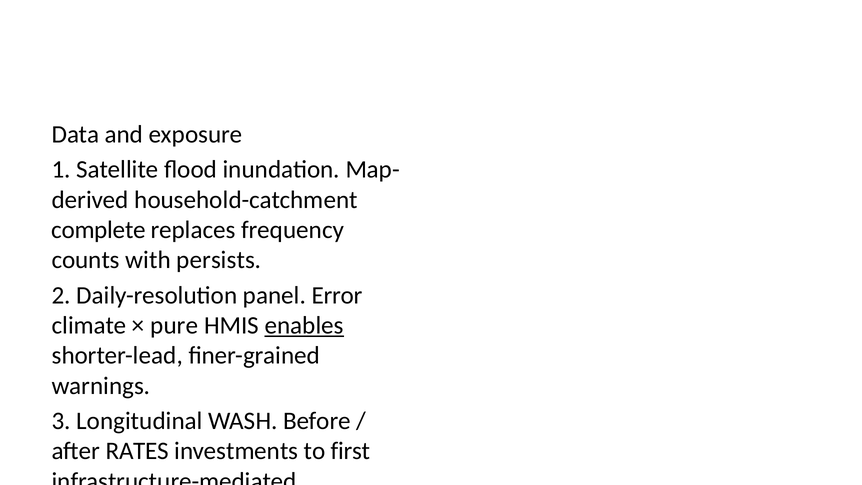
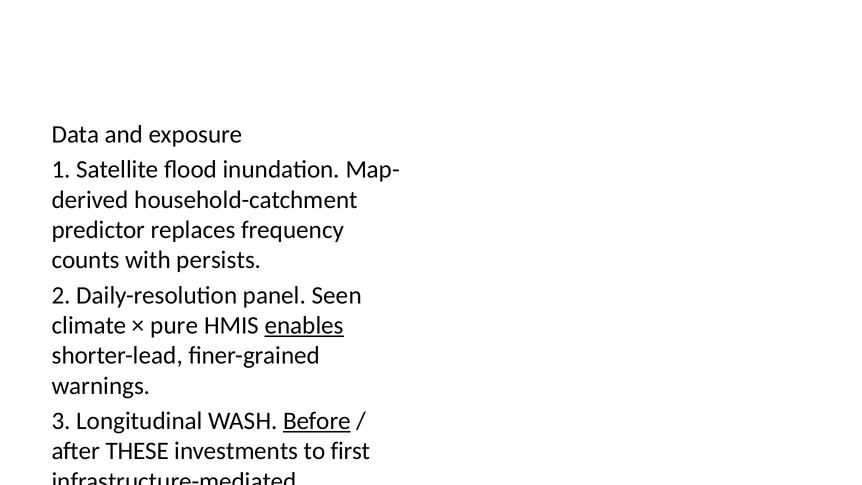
complete: complete -> predictor
Error: Error -> Seen
Before underline: none -> present
RATES: RATES -> THESE
